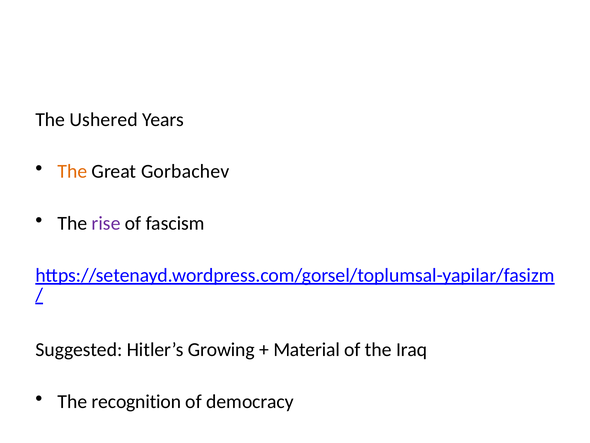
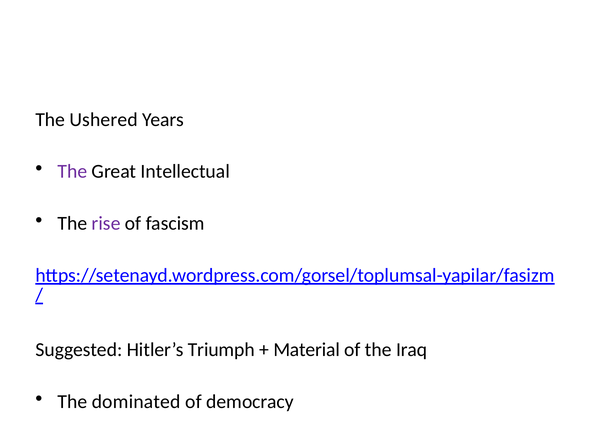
The at (72, 171) colour: orange -> purple
Gorbachev: Gorbachev -> Intellectual
Growing: Growing -> Triumph
recognition: recognition -> dominated
